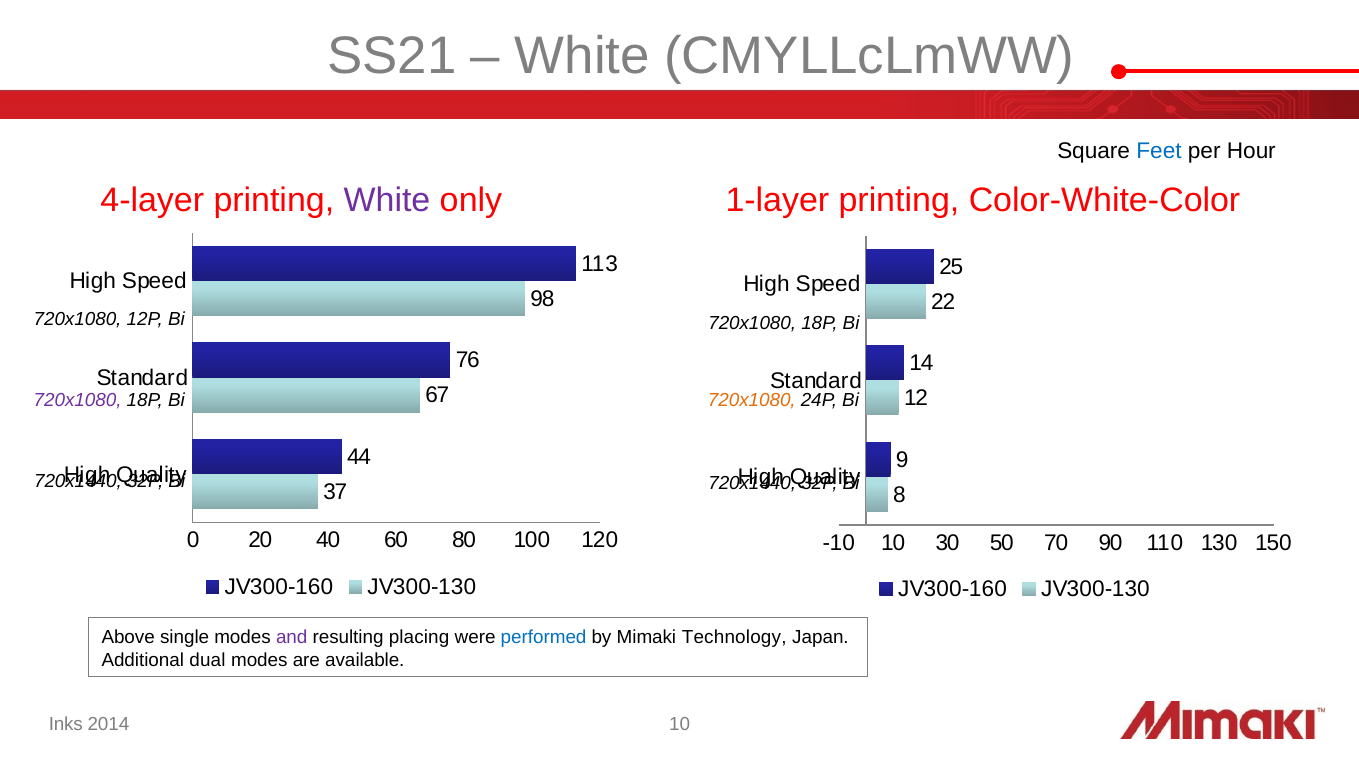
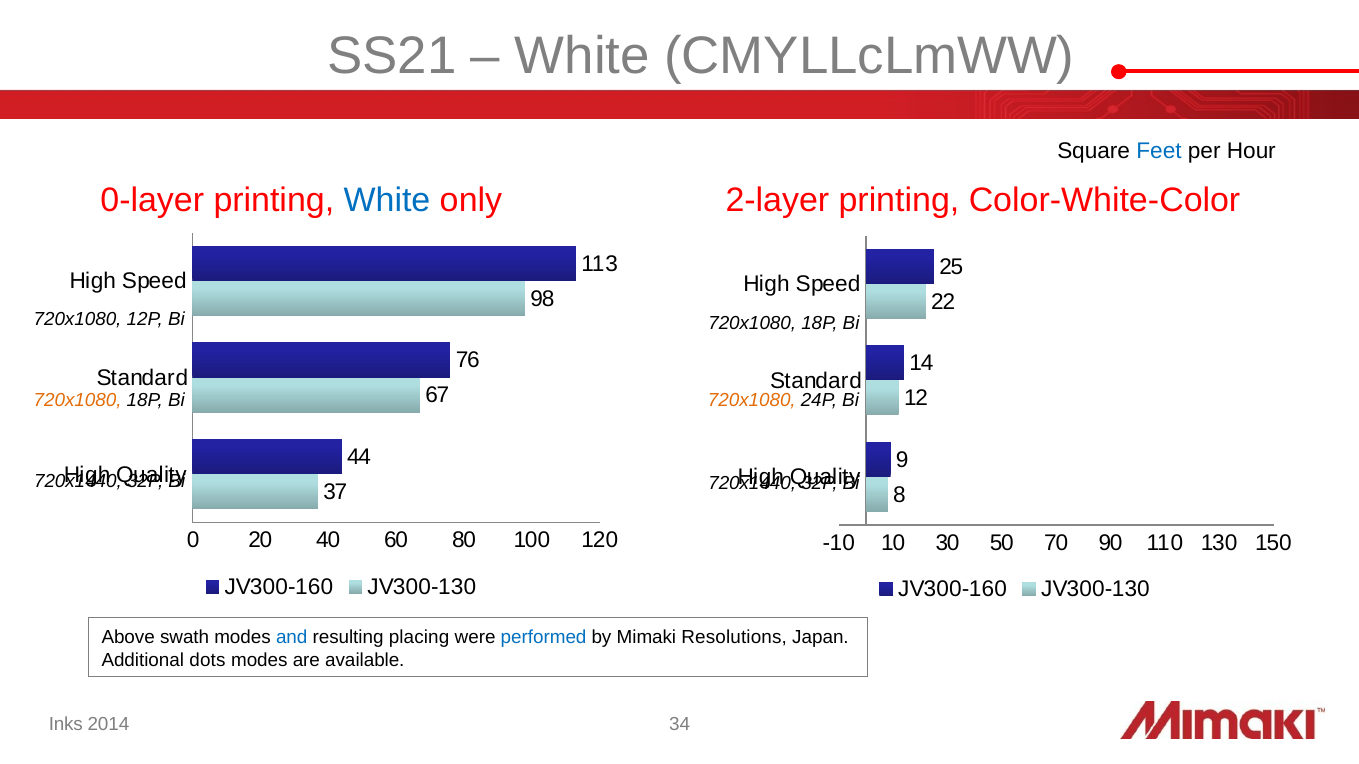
4-layer: 4-layer -> 0-layer
White at (387, 200) colour: purple -> blue
1-layer: 1-layer -> 2-layer
720x1080 at (78, 400) colour: purple -> orange
single: single -> swath
and colour: purple -> blue
Technology: Technology -> Resolutions
dual: dual -> dots
2014 10: 10 -> 34
